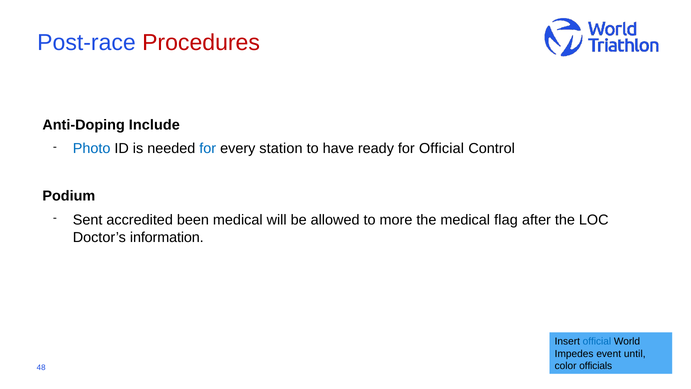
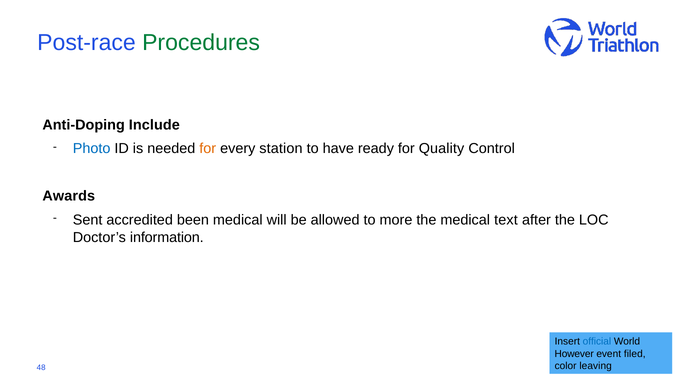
Procedures colour: red -> green
for at (208, 149) colour: blue -> orange
for Official: Official -> Quality
Podium: Podium -> Awards
flag: flag -> text
Impedes: Impedes -> However
until: until -> filed
officials: officials -> leaving
